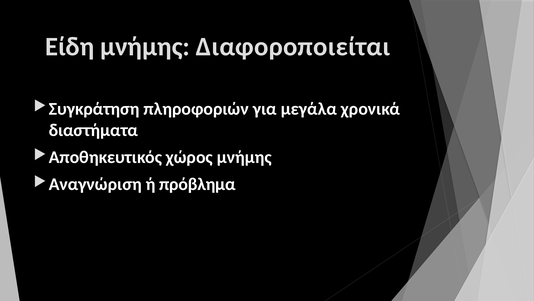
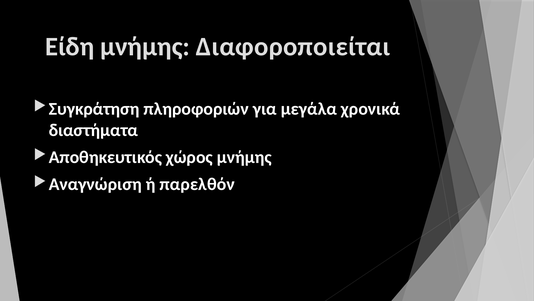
πρόβλημα: πρόβλημα -> παρελθόν
